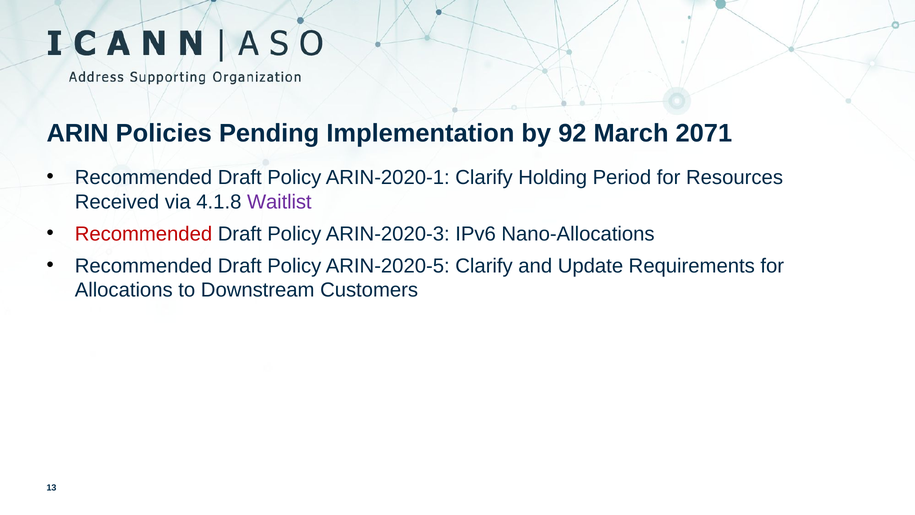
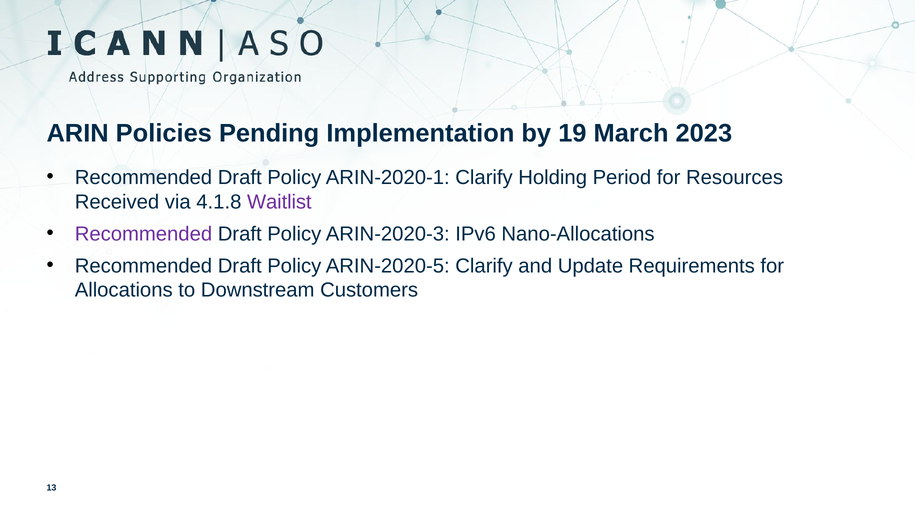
92: 92 -> 19
2071: 2071 -> 2023
Recommended at (144, 234) colour: red -> purple
